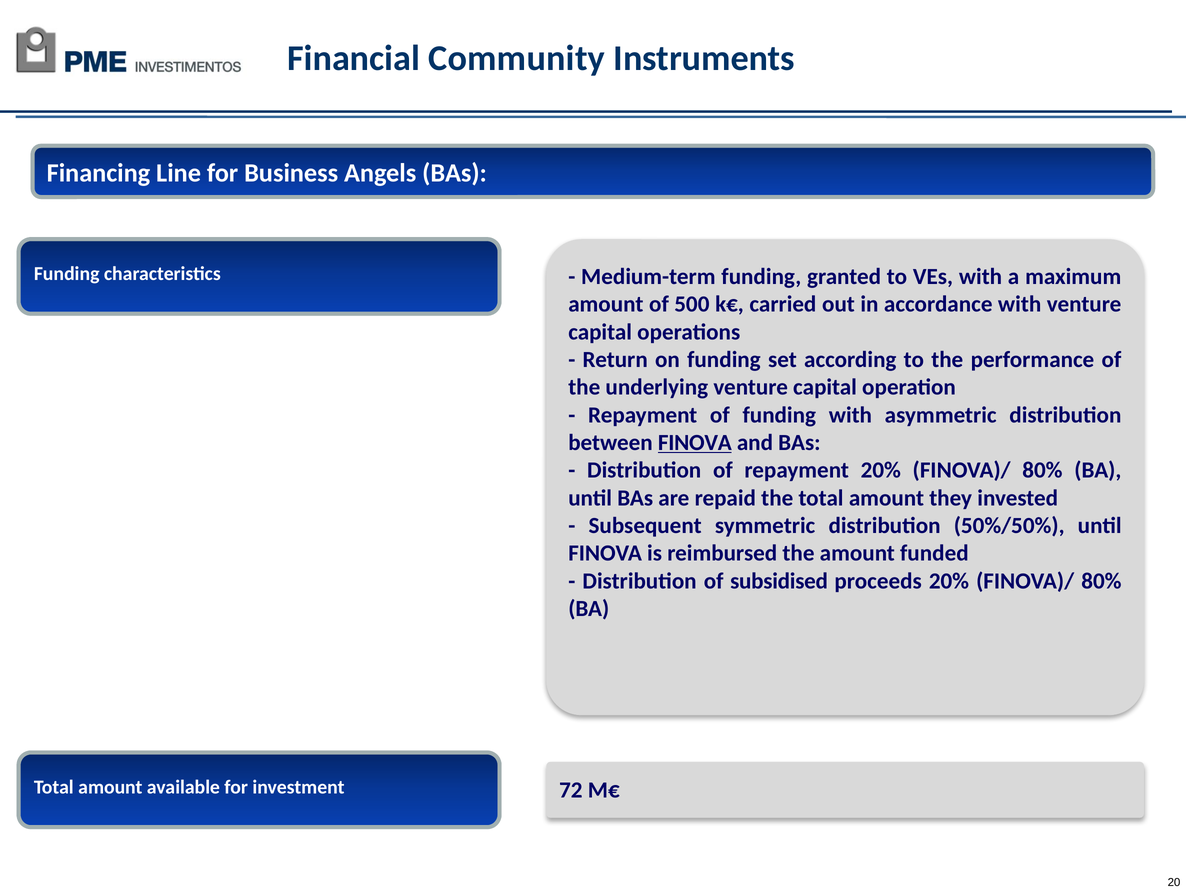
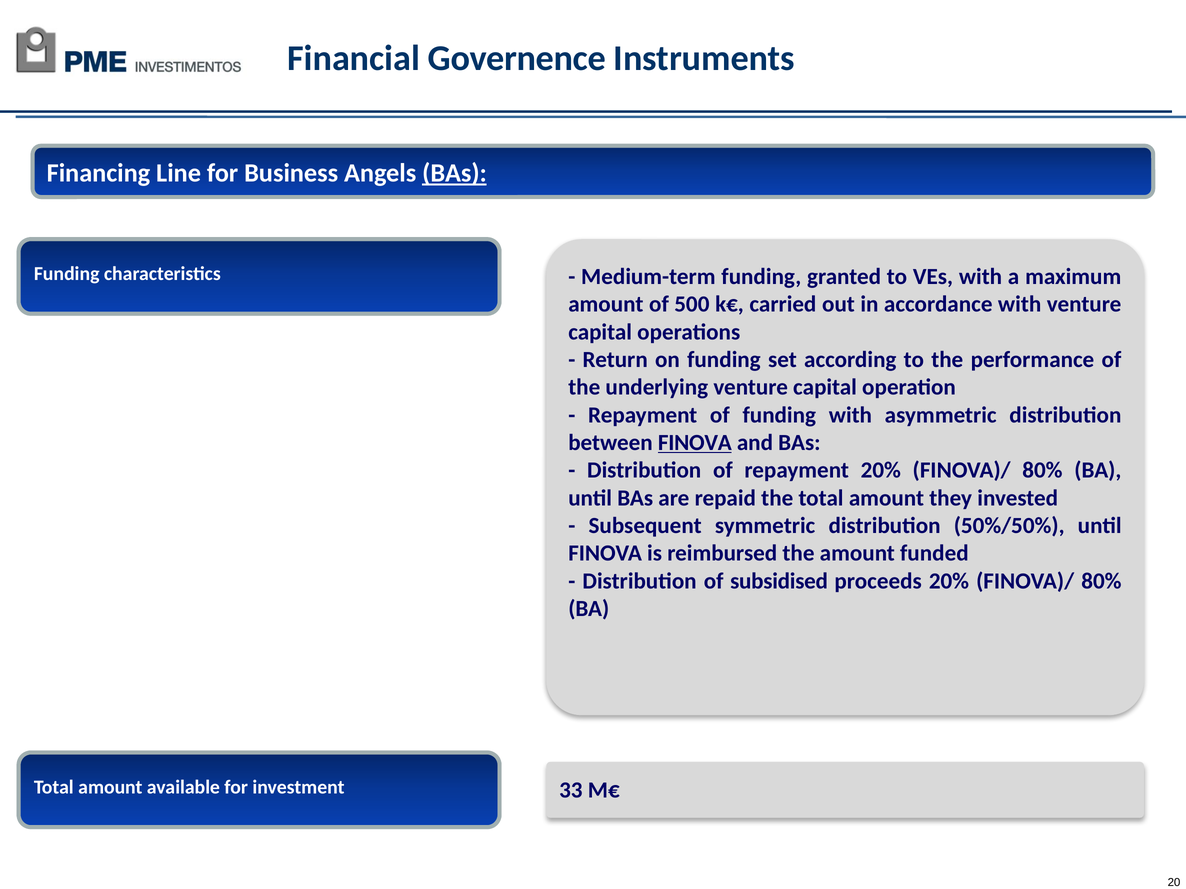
Community: Community -> Governence
BAs at (454, 173) underline: none -> present
72: 72 -> 33
